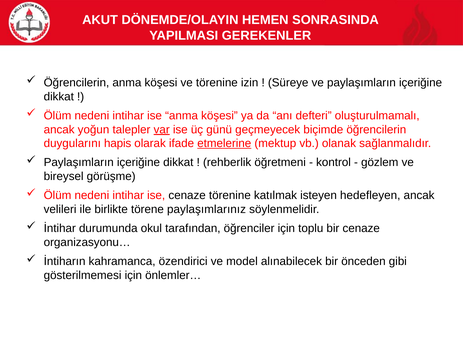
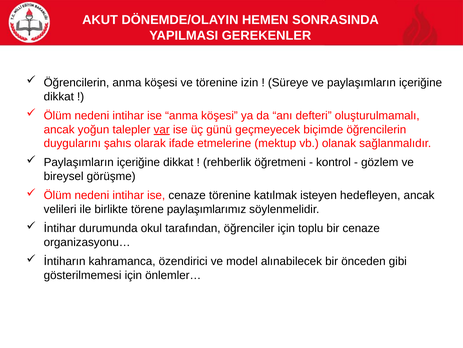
hapis: hapis -> şahıs
etmelerine underline: present -> none
paylaşımlarınız: paylaşımlarınız -> paylaşımlarımız
